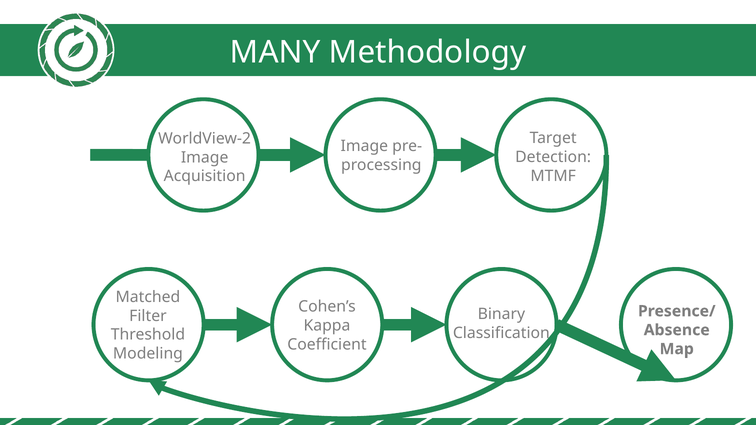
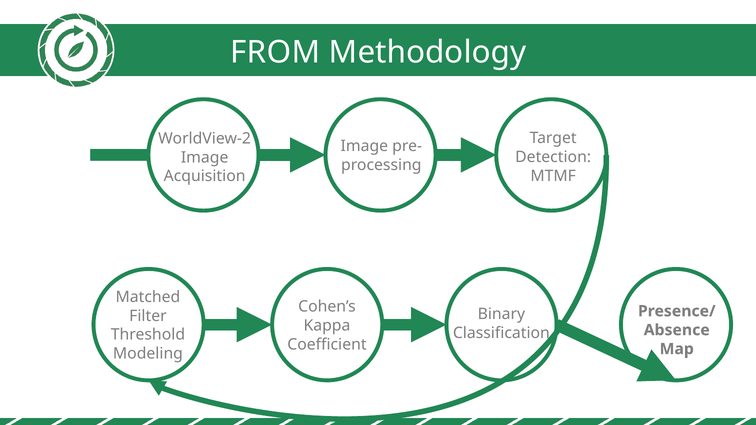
MANY: MANY -> FROM
